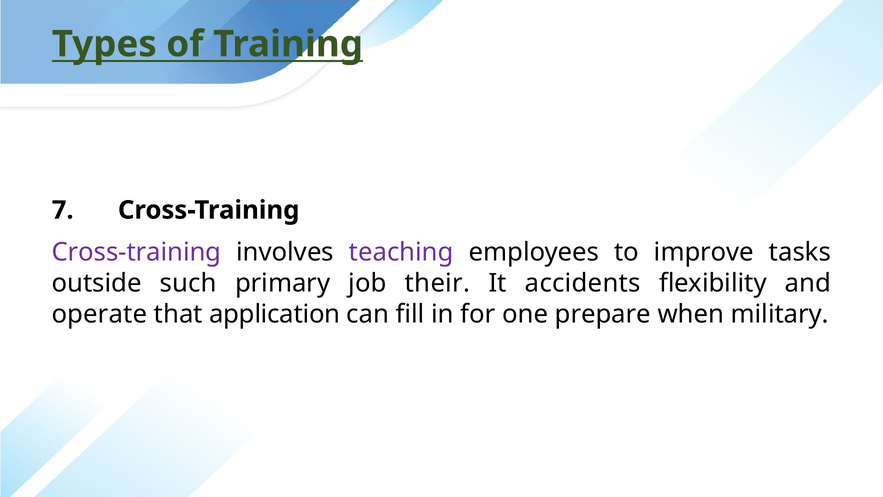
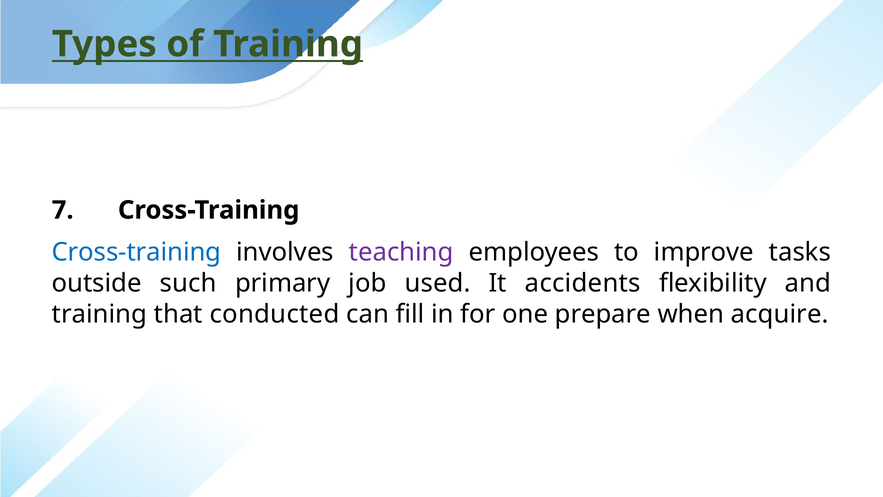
Cross-training at (136, 252) colour: purple -> blue
their: their -> used
operate at (99, 314): operate -> training
application: application -> conducted
military: military -> acquire
